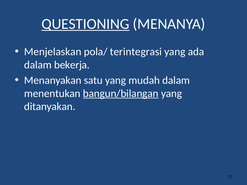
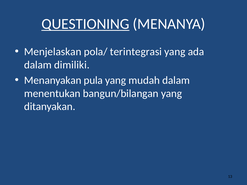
bekerja: bekerja -> dimiliki
satu: satu -> pula
bangun/bilangan underline: present -> none
